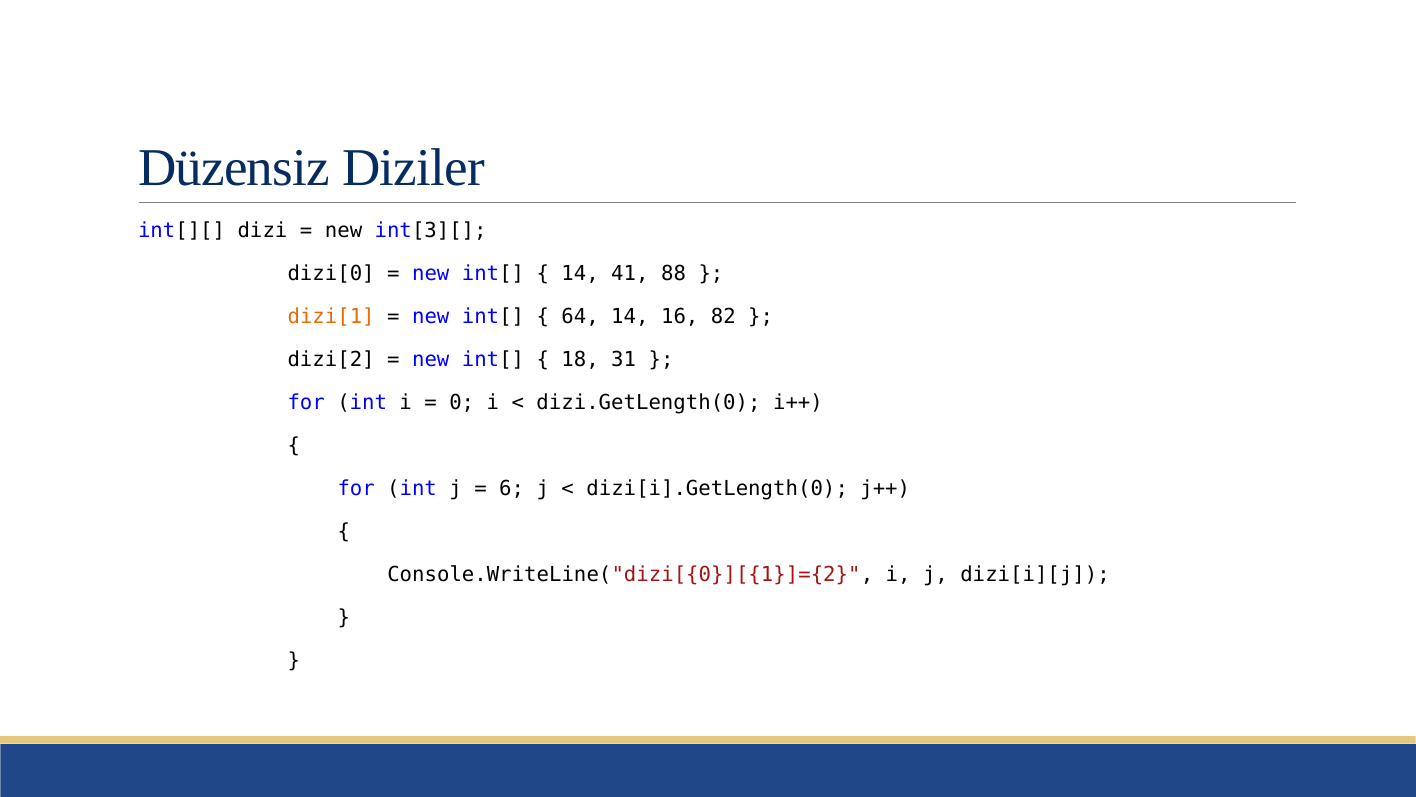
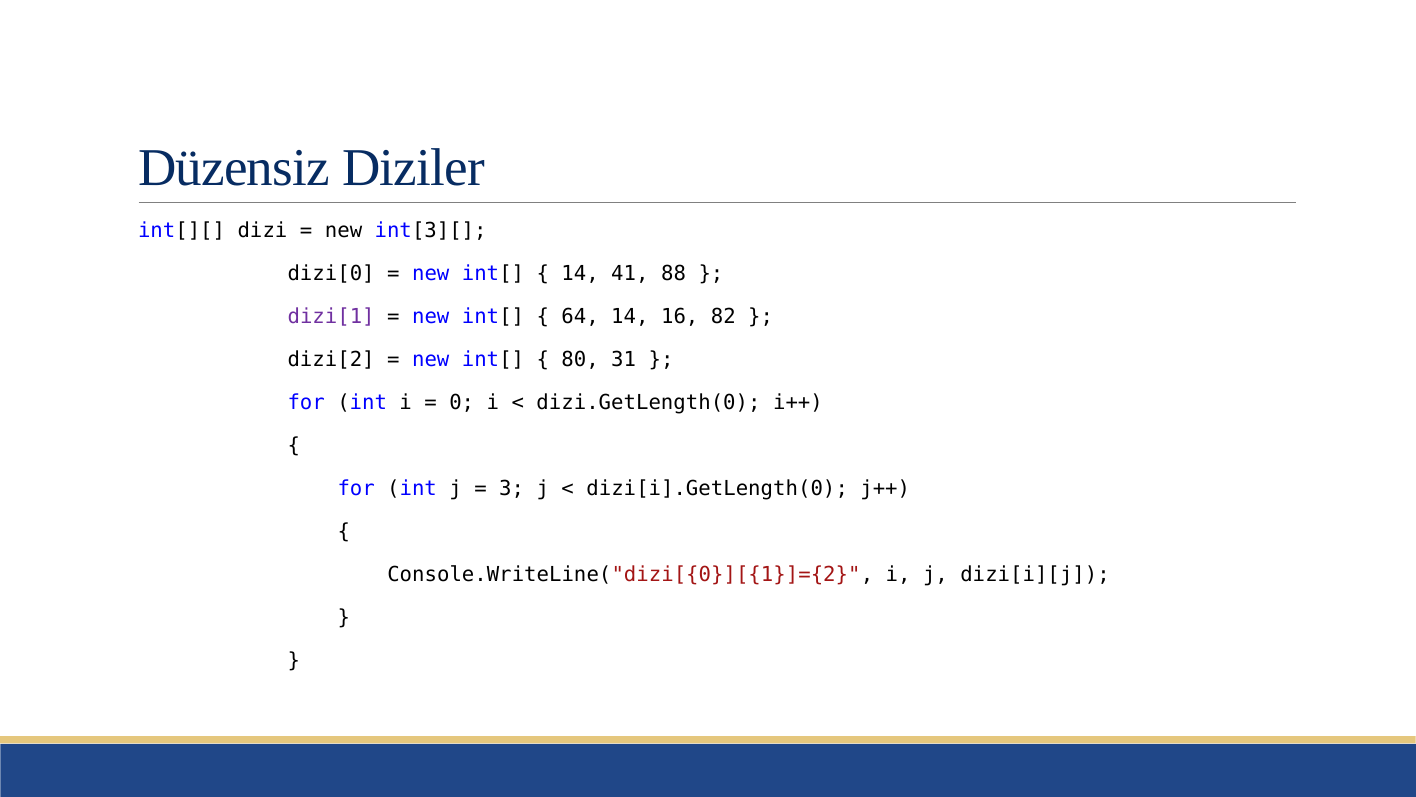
dizi[1 colour: orange -> purple
18: 18 -> 80
6: 6 -> 3
